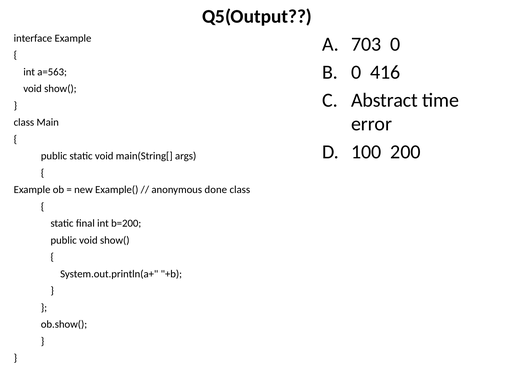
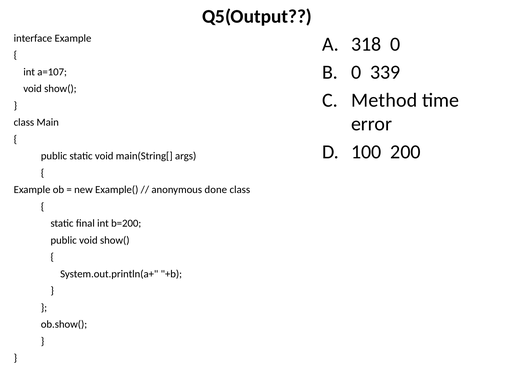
703: 703 -> 318
416: 416 -> 339
a=563: a=563 -> a=107
Abstract: Abstract -> Method
